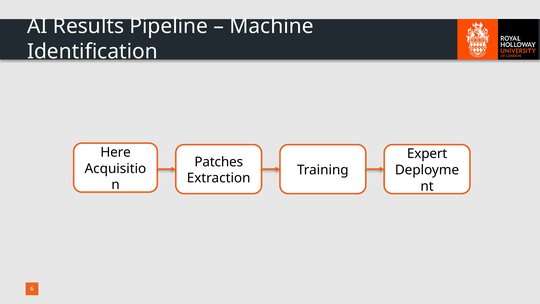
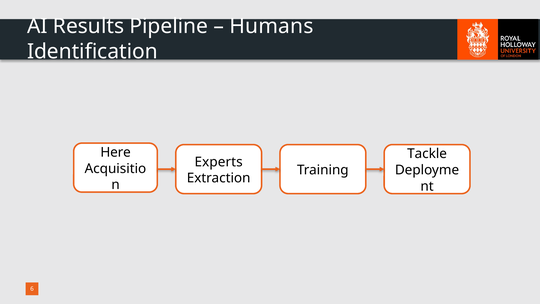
Machine: Machine -> Humans
Expert: Expert -> Tackle
Patches: Patches -> Experts
